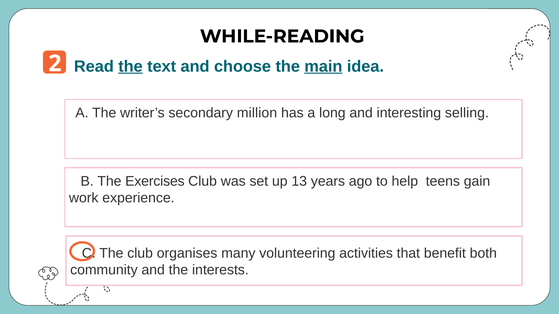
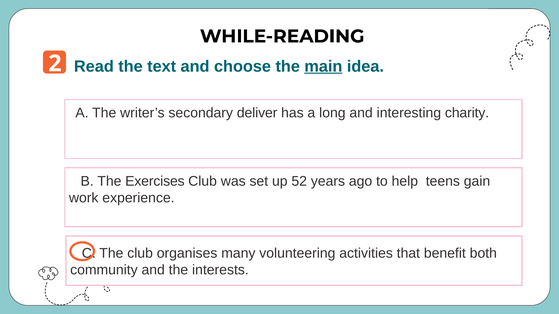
the at (130, 66) underline: present -> none
million: million -> deliver
selling: selling -> charity
13: 13 -> 52
